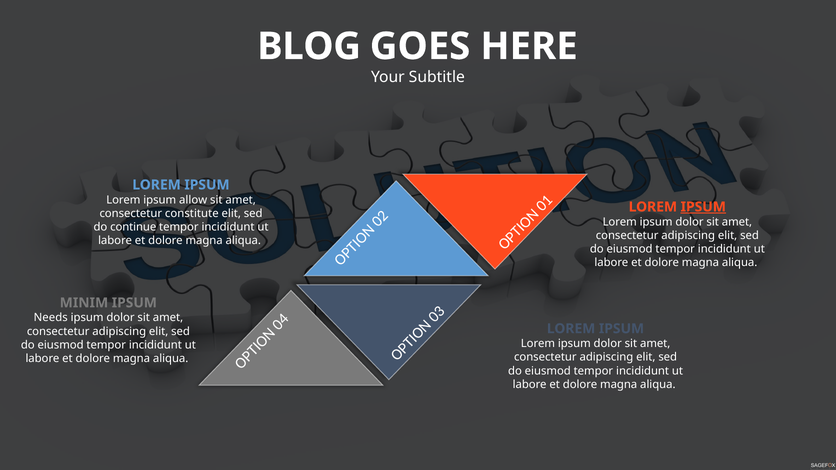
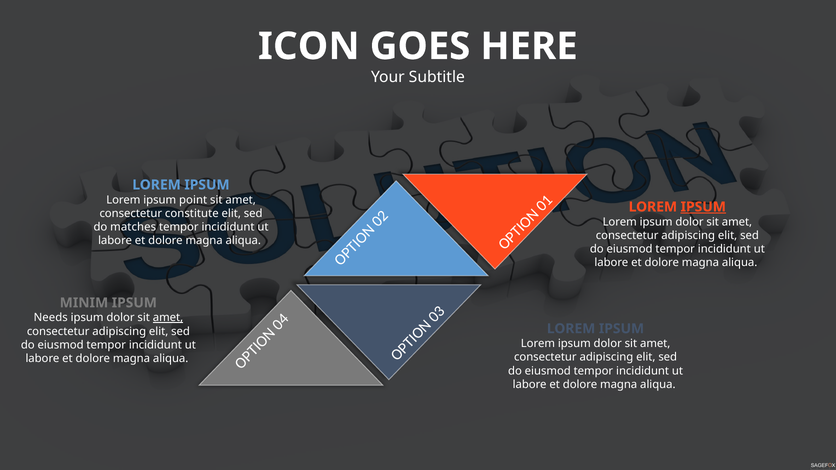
BLOG: BLOG -> ICON
allow: allow -> point
continue: continue -> matches
amet at (168, 318) underline: none -> present
